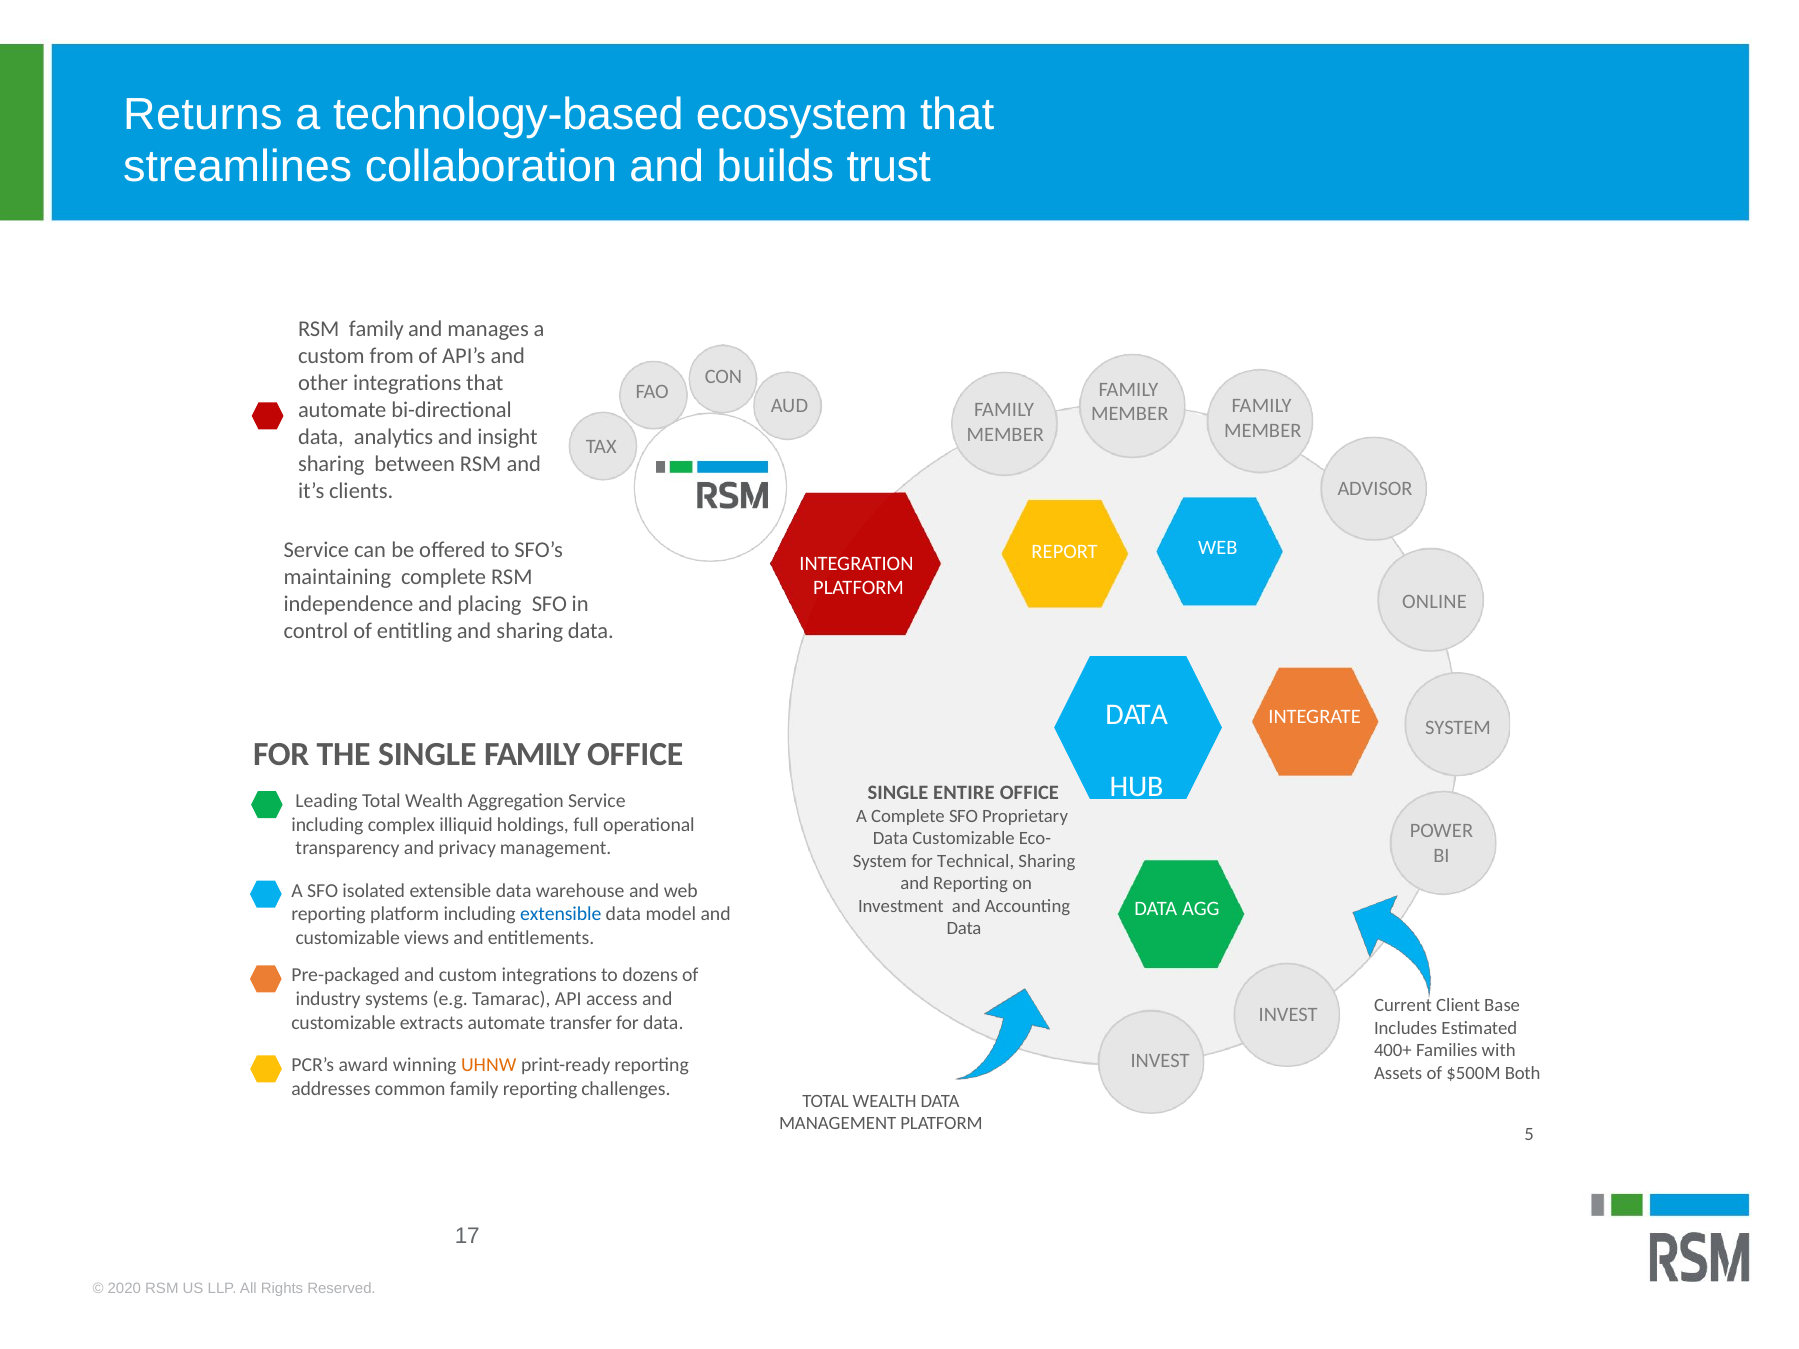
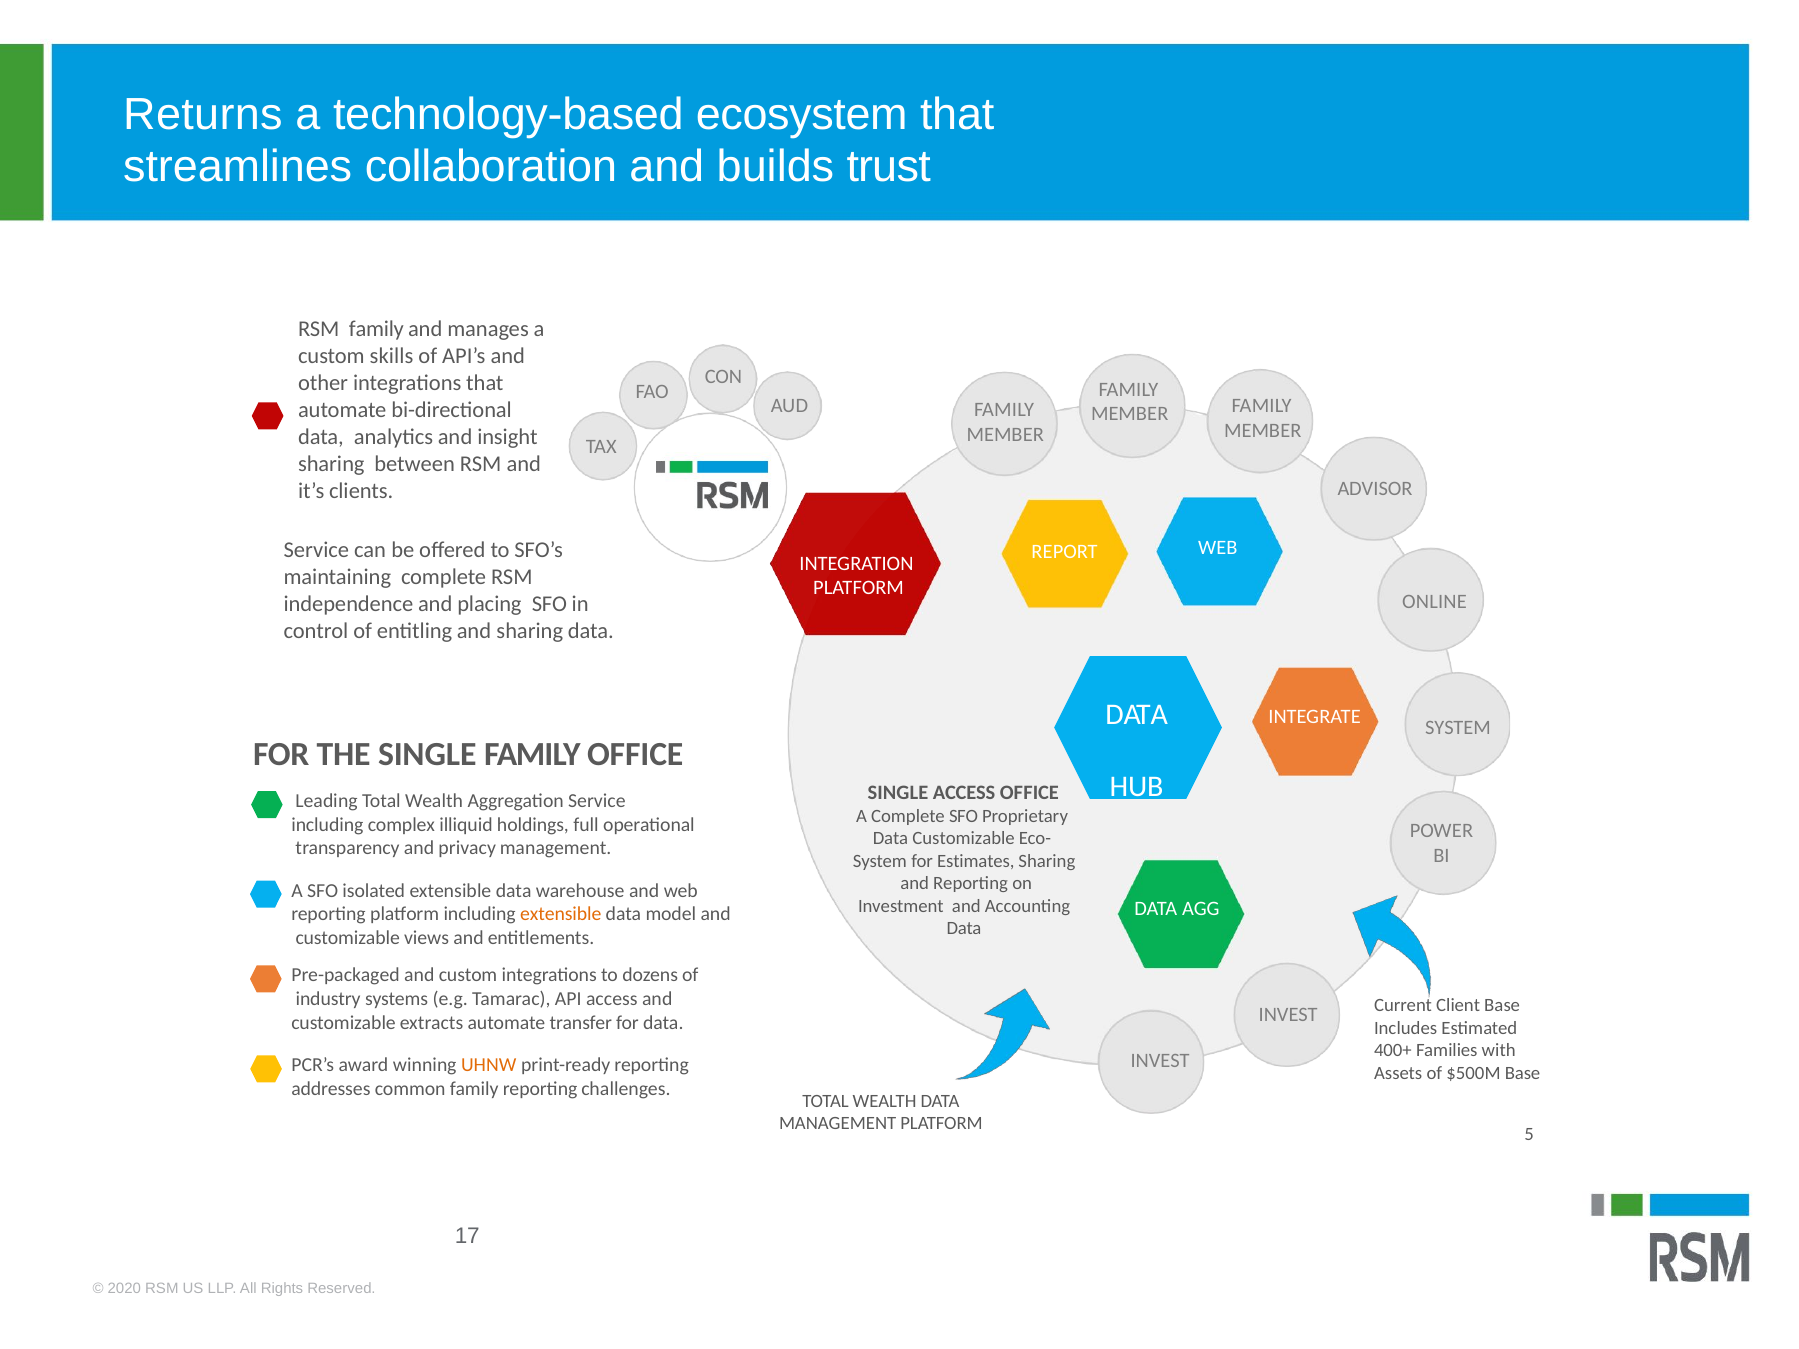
from: from -> skills
SINGLE ENTIRE: ENTIRE -> ACCESS
Technical: Technical -> Estimates
extensible at (561, 914) colour: blue -> orange
$500M Both: Both -> Base
